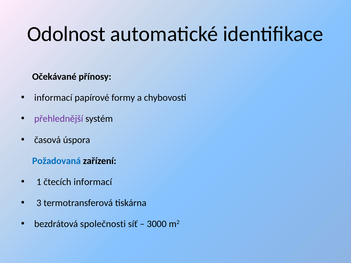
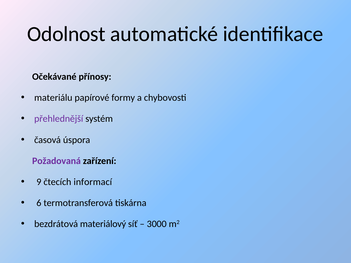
informací at (53, 98): informací -> materiálu
Požadovaná colour: blue -> purple
1: 1 -> 9
3: 3 -> 6
společnosti: společnosti -> materiálový
